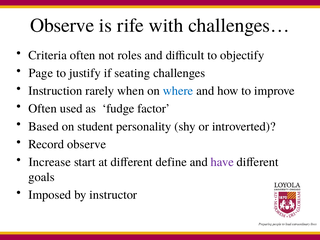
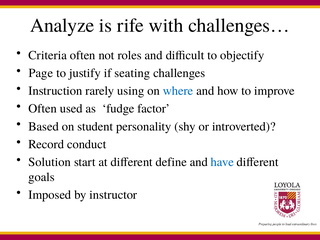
Observe at (62, 25): Observe -> Analyze
when: when -> using
Record observe: observe -> conduct
Increase: Increase -> Solution
have colour: purple -> blue
